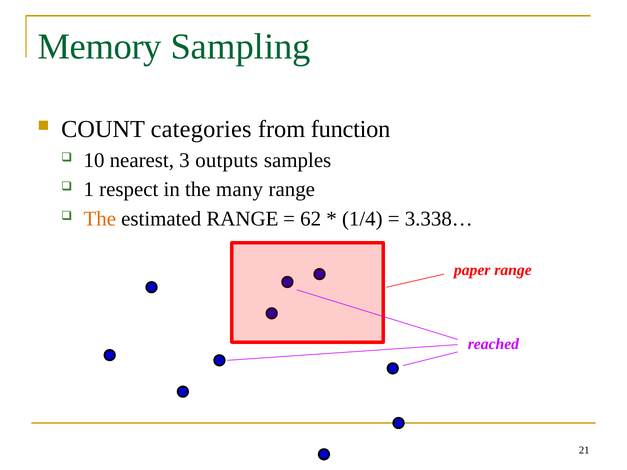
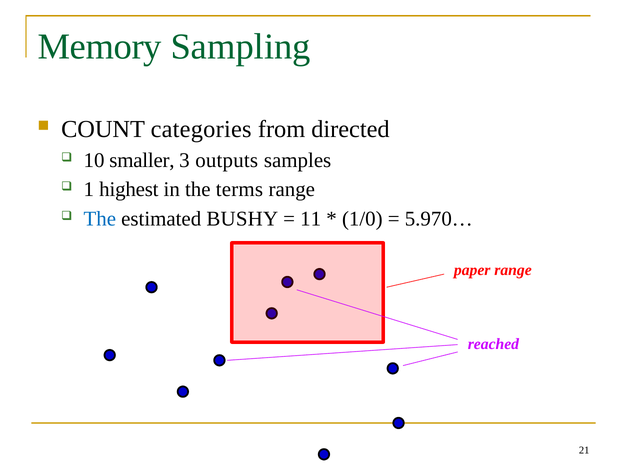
function: function -> directed
nearest: nearest -> smaller
respect: respect -> highest
many: many -> terms
The at (100, 219) colour: orange -> blue
estimated RANGE: RANGE -> BUSHY
62: 62 -> 11
1/4: 1/4 -> 1/0
3.338…: 3.338… -> 5.970…
